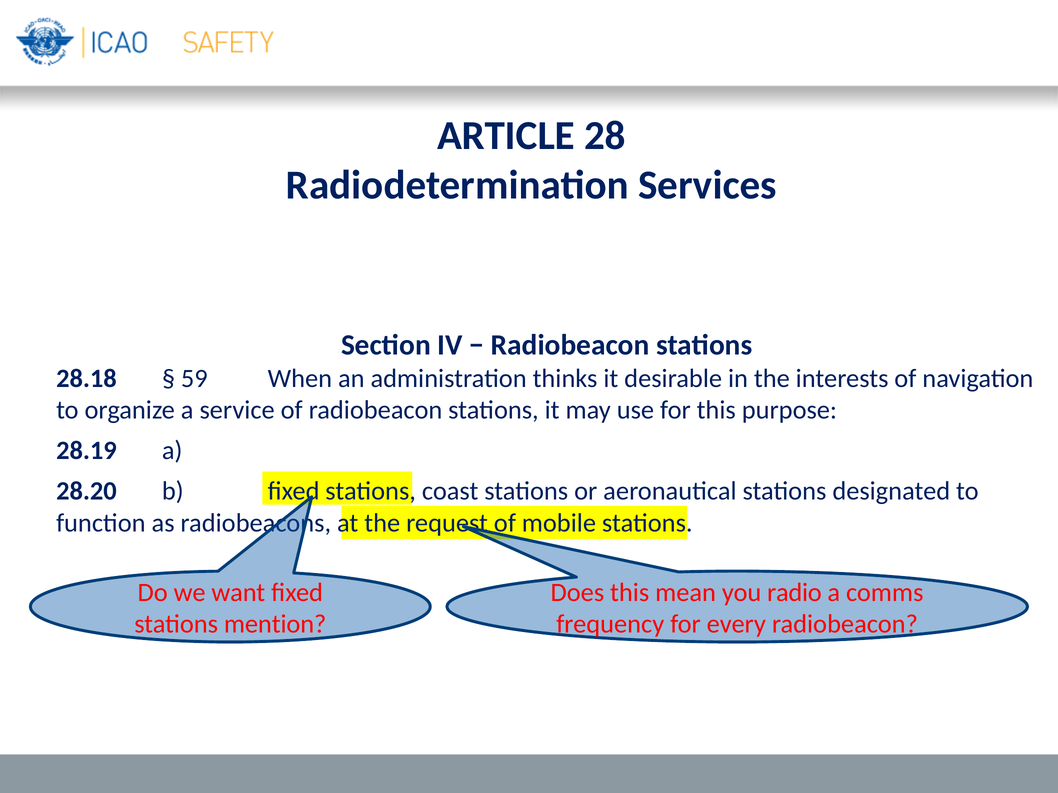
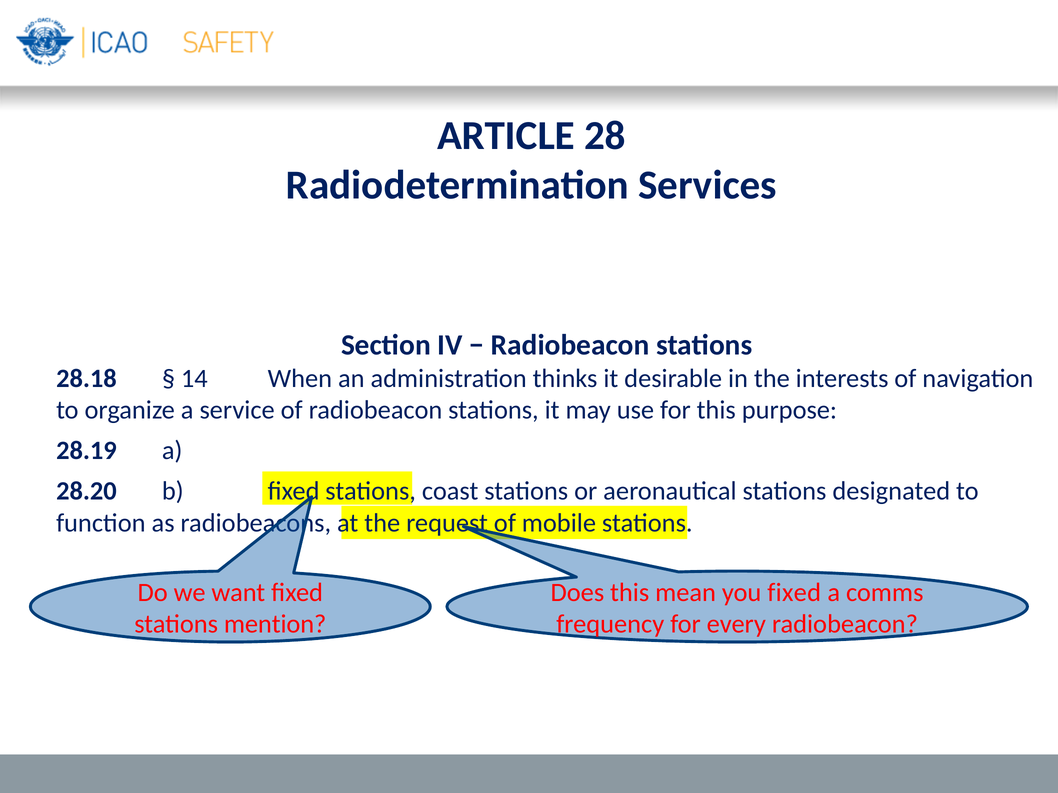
59: 59 -> 14
you radio: radio -> fixed
